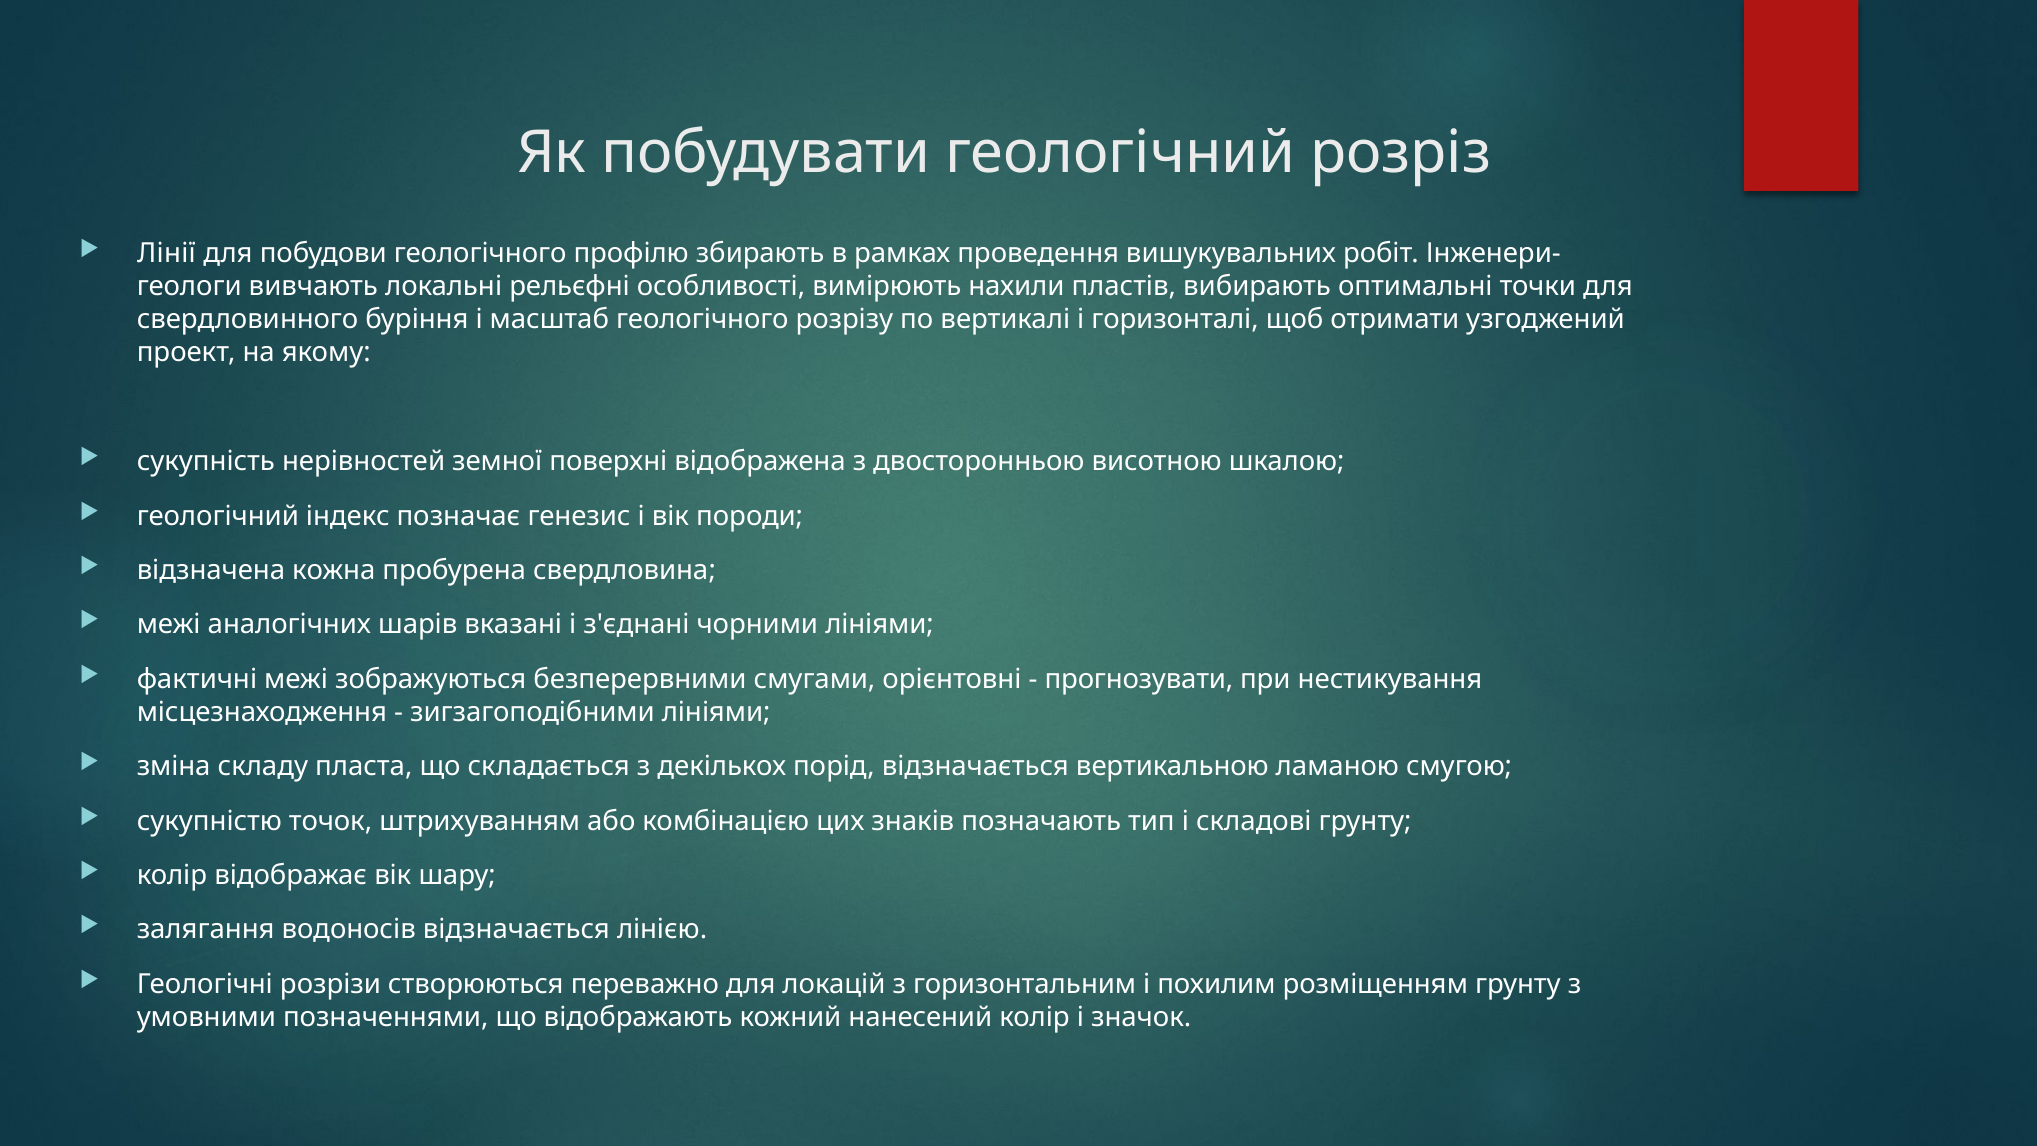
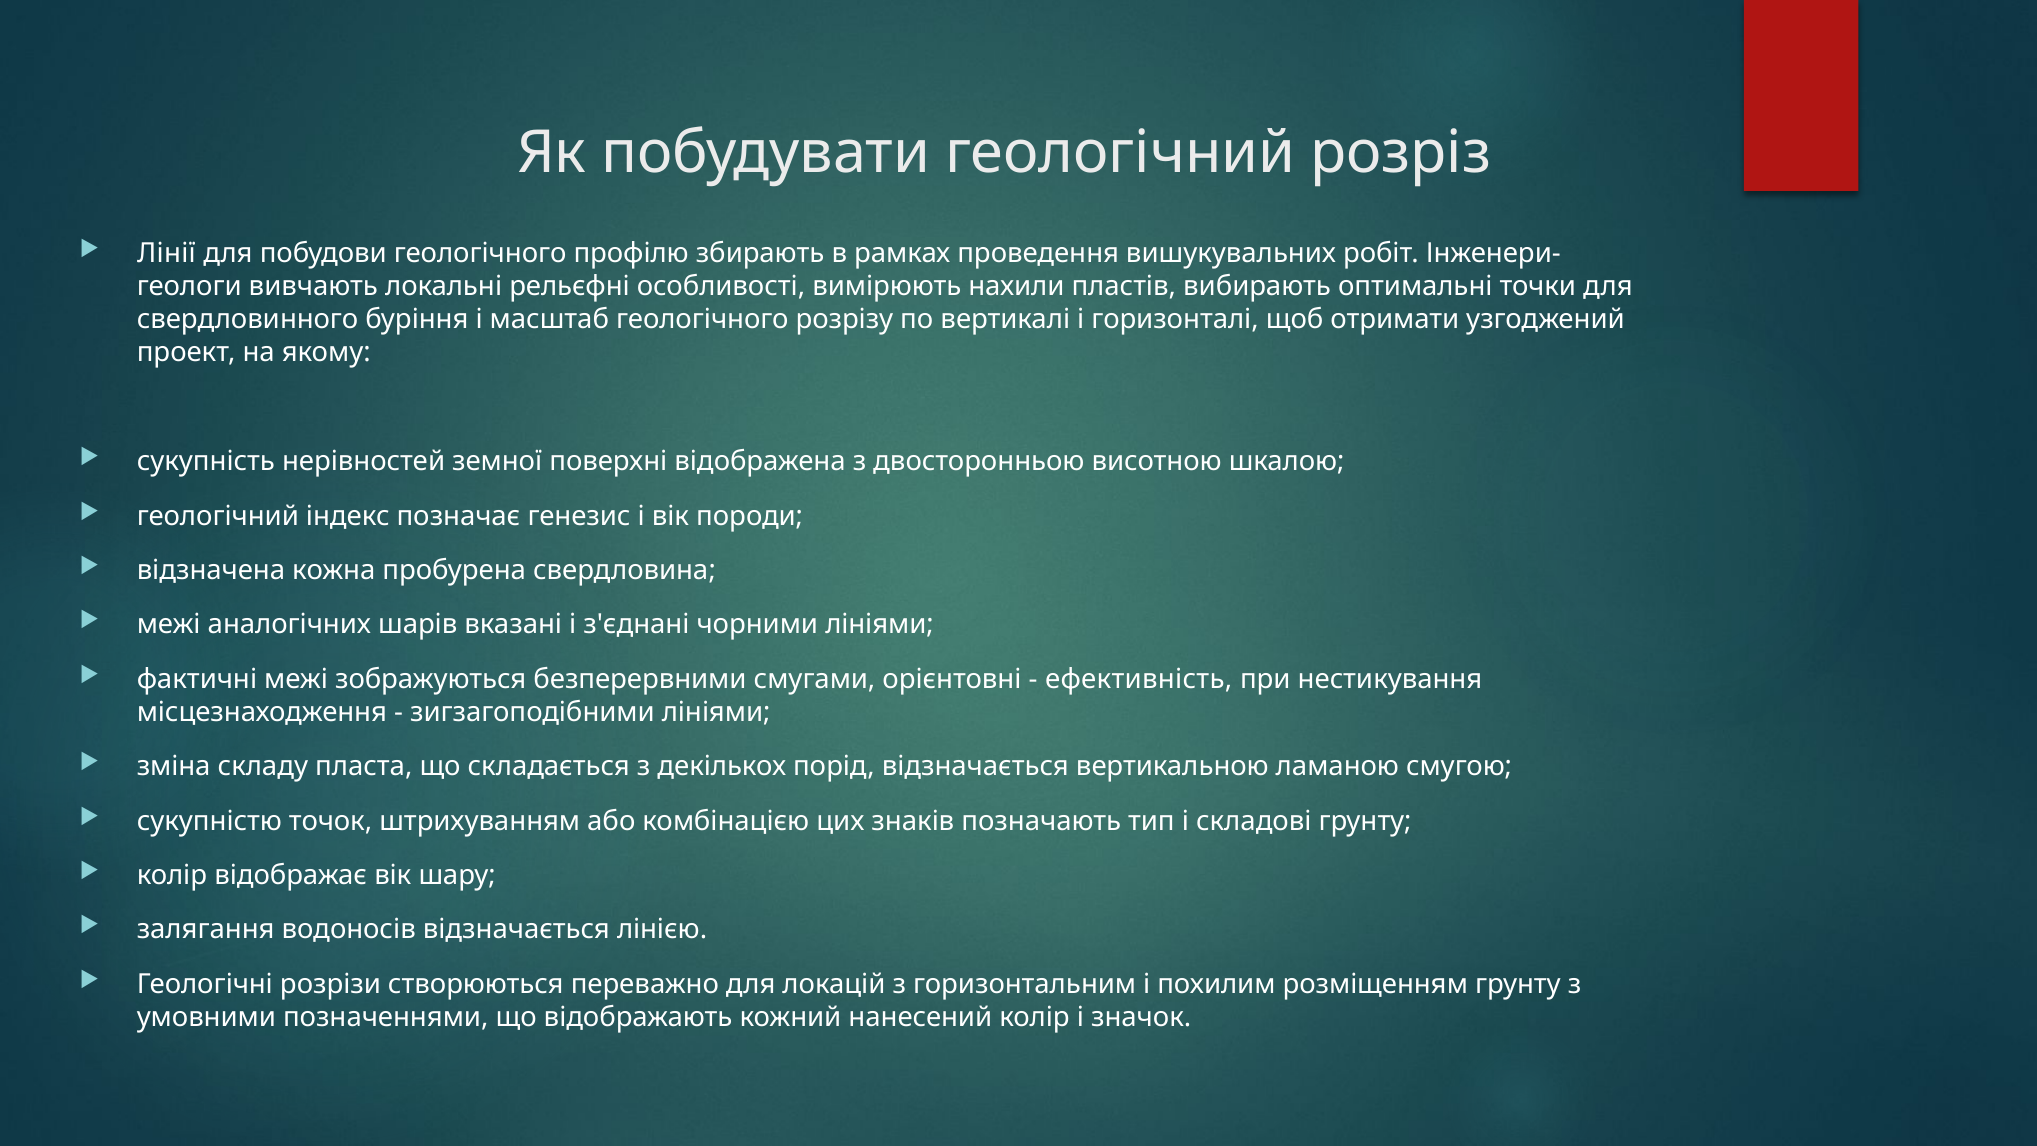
прогнозувати: прогнозувати -> ефективність
